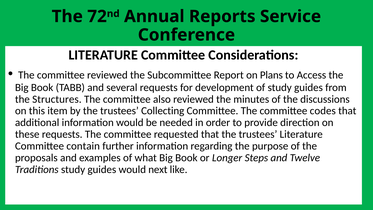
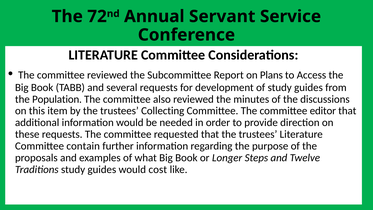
Reports: Reports -> Servant
Structures: Structures -> Population
codes: codes -> editor
next: next -> cost
